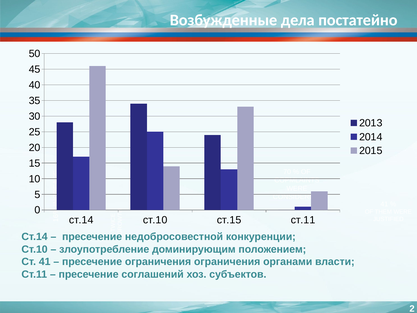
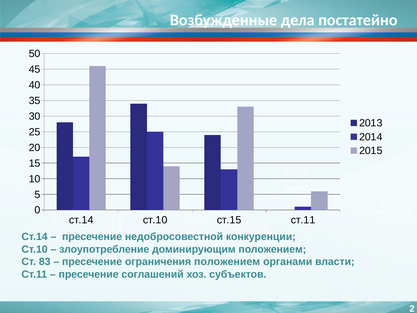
Ст 41: 41 -> 83
ограничения ограничения: ограничения -> положением
